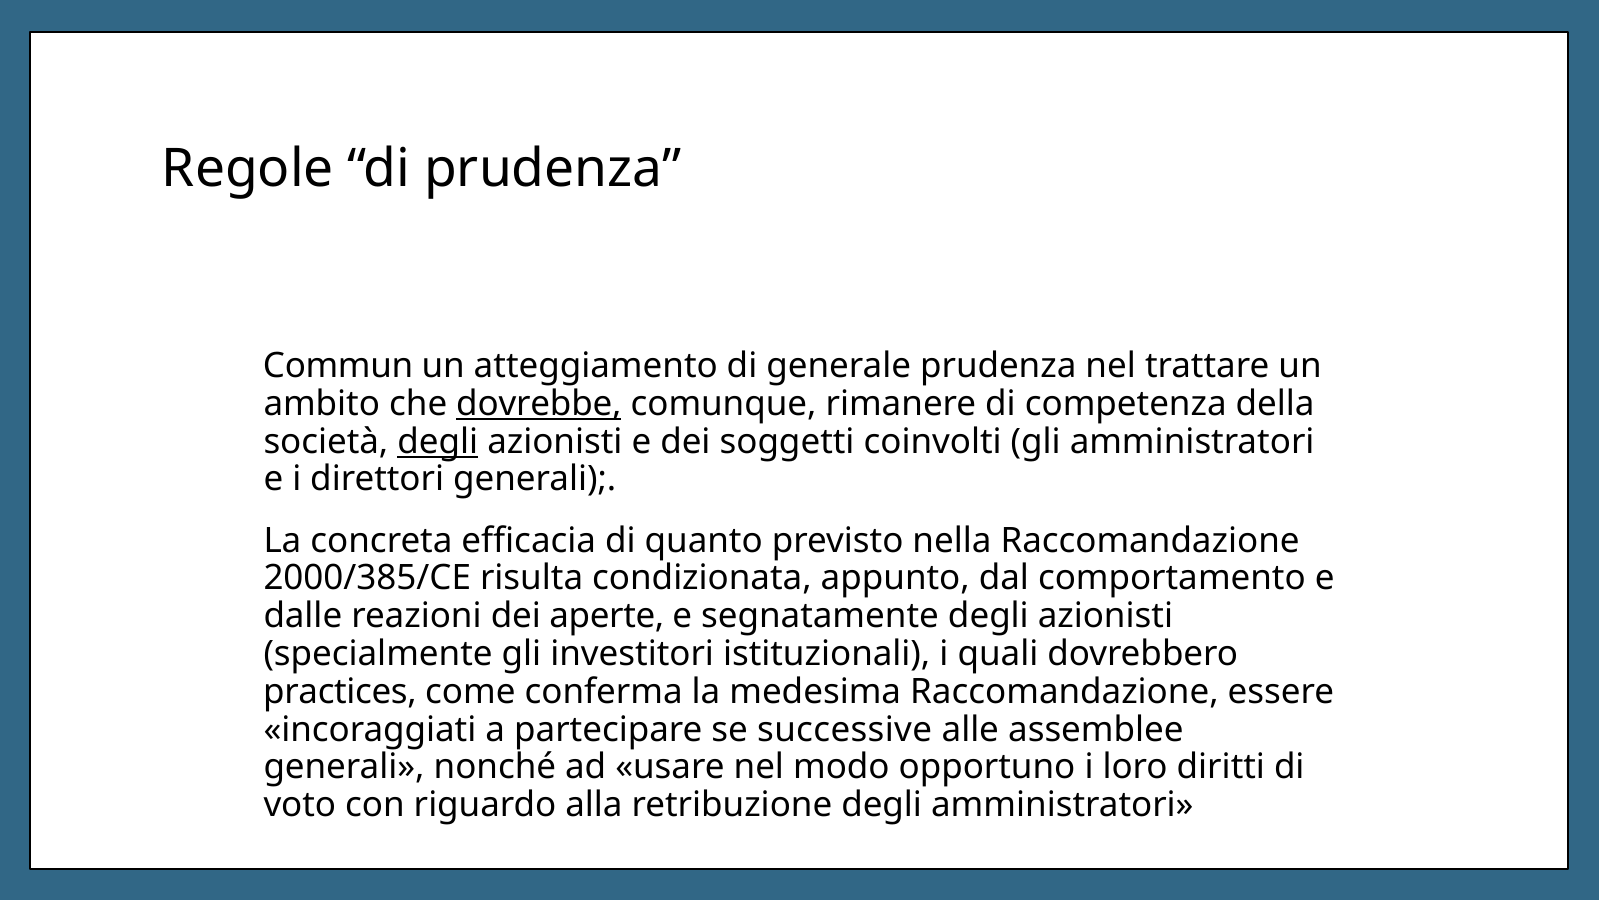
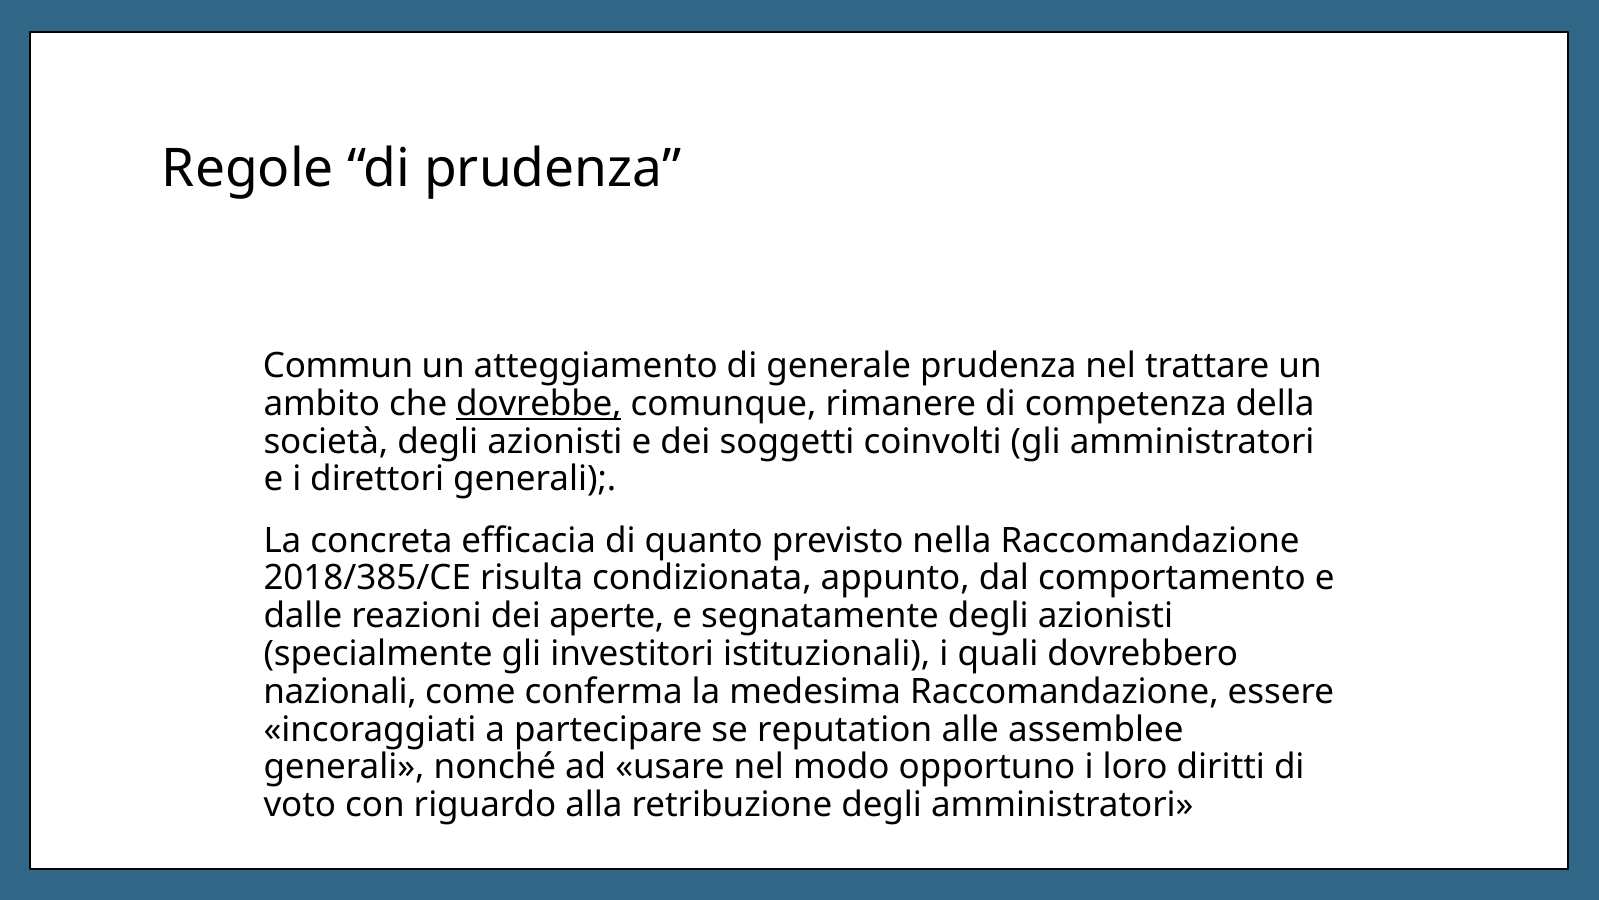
degli at (438, 441) underline: present -> none
2000/385/CE: 2000/385/CE -> 2018/385/CE
practices: practices -> nazionali
successive: successive -> reputation
